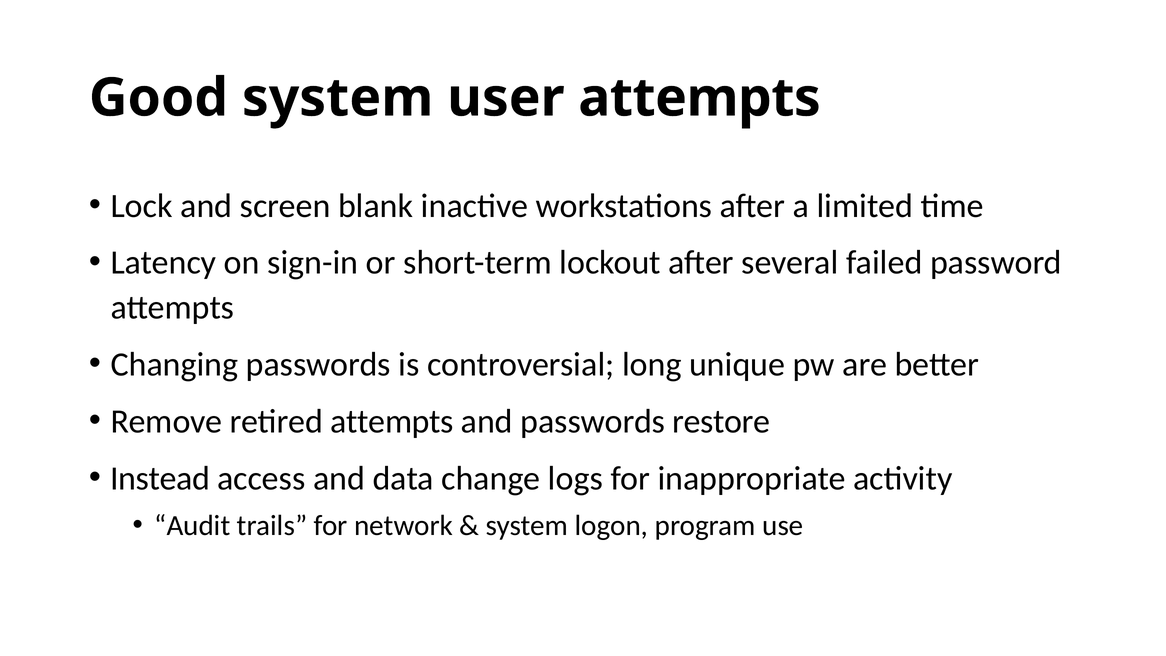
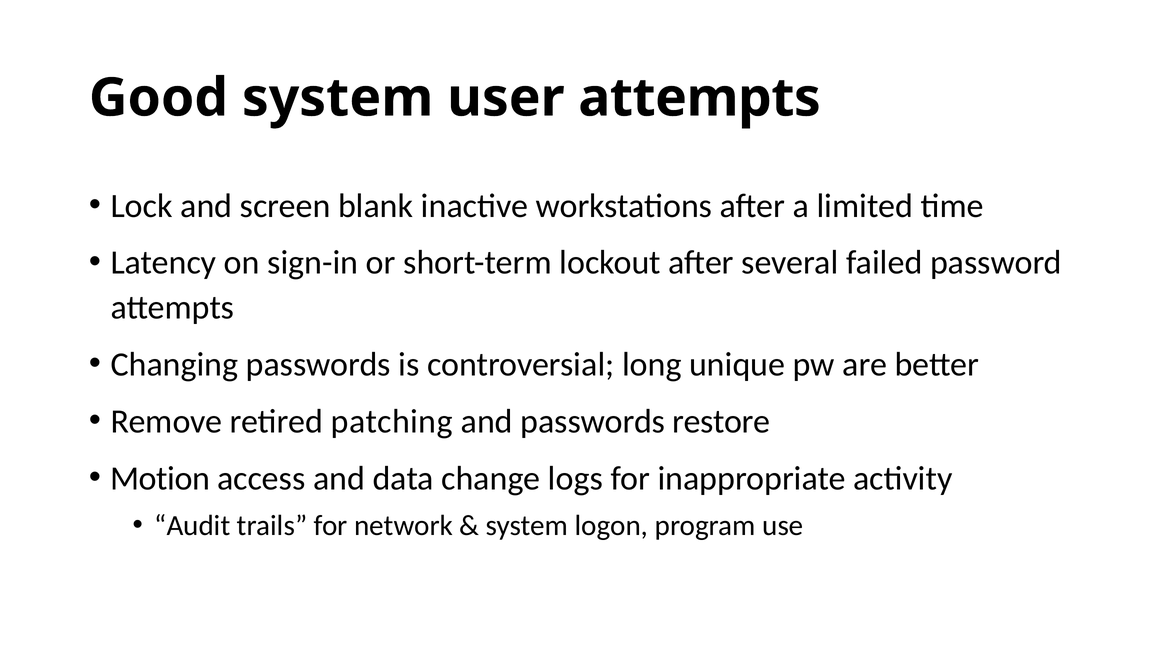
retired attempts: attempts -> patching
Instead: Instead -> Motion
